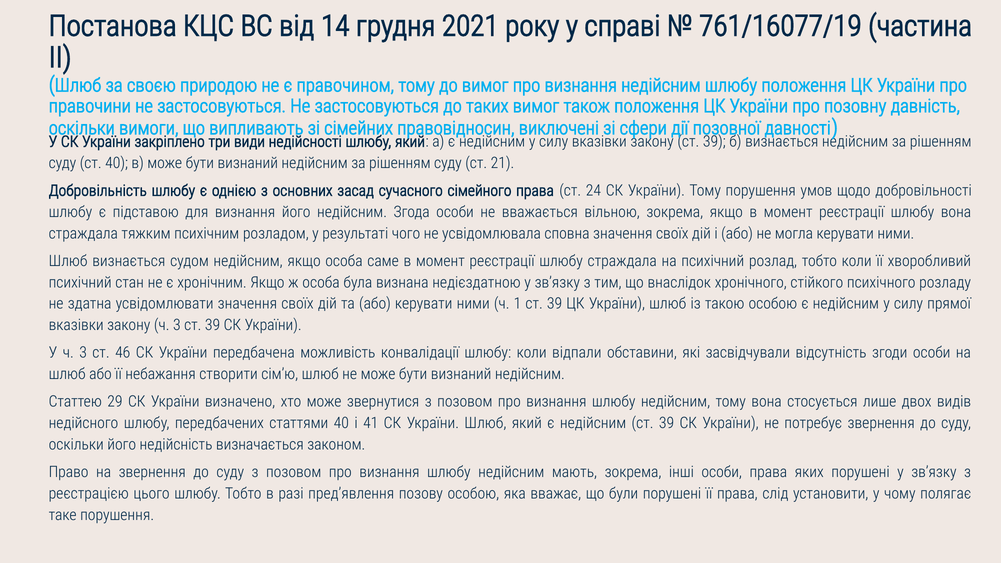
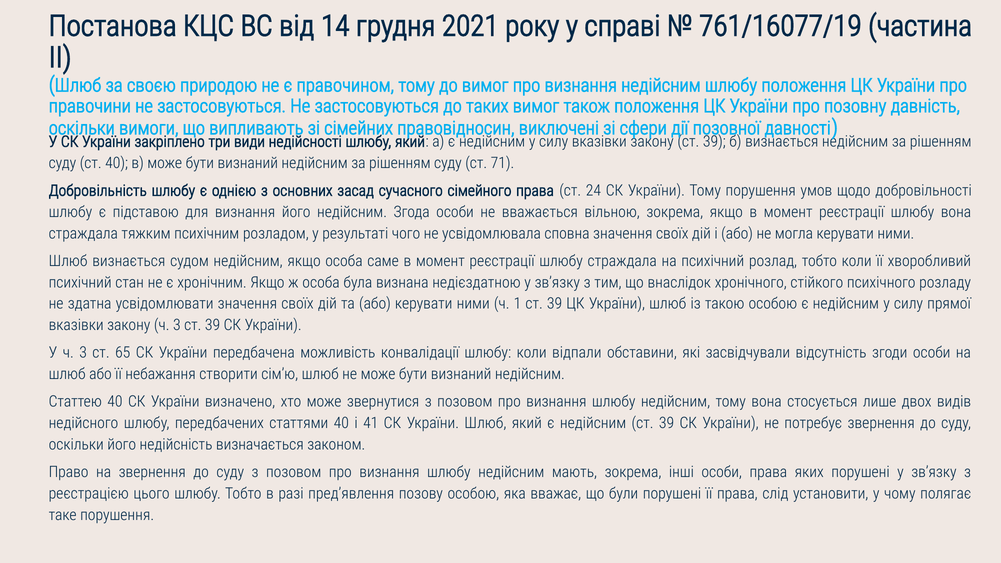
21: 21 -> 71
46: 46 -> 65
Статтею 29: 29 -> 40
